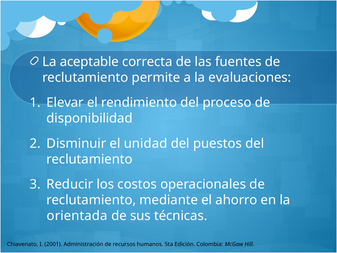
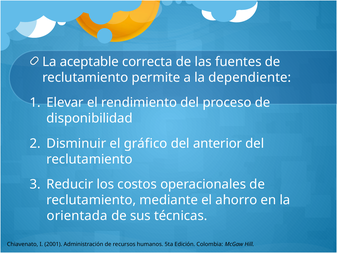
evaluaciones: evaluaciones -> dependiente
unidad: unidad -> gráfico
puestos: puestos -> anterior
